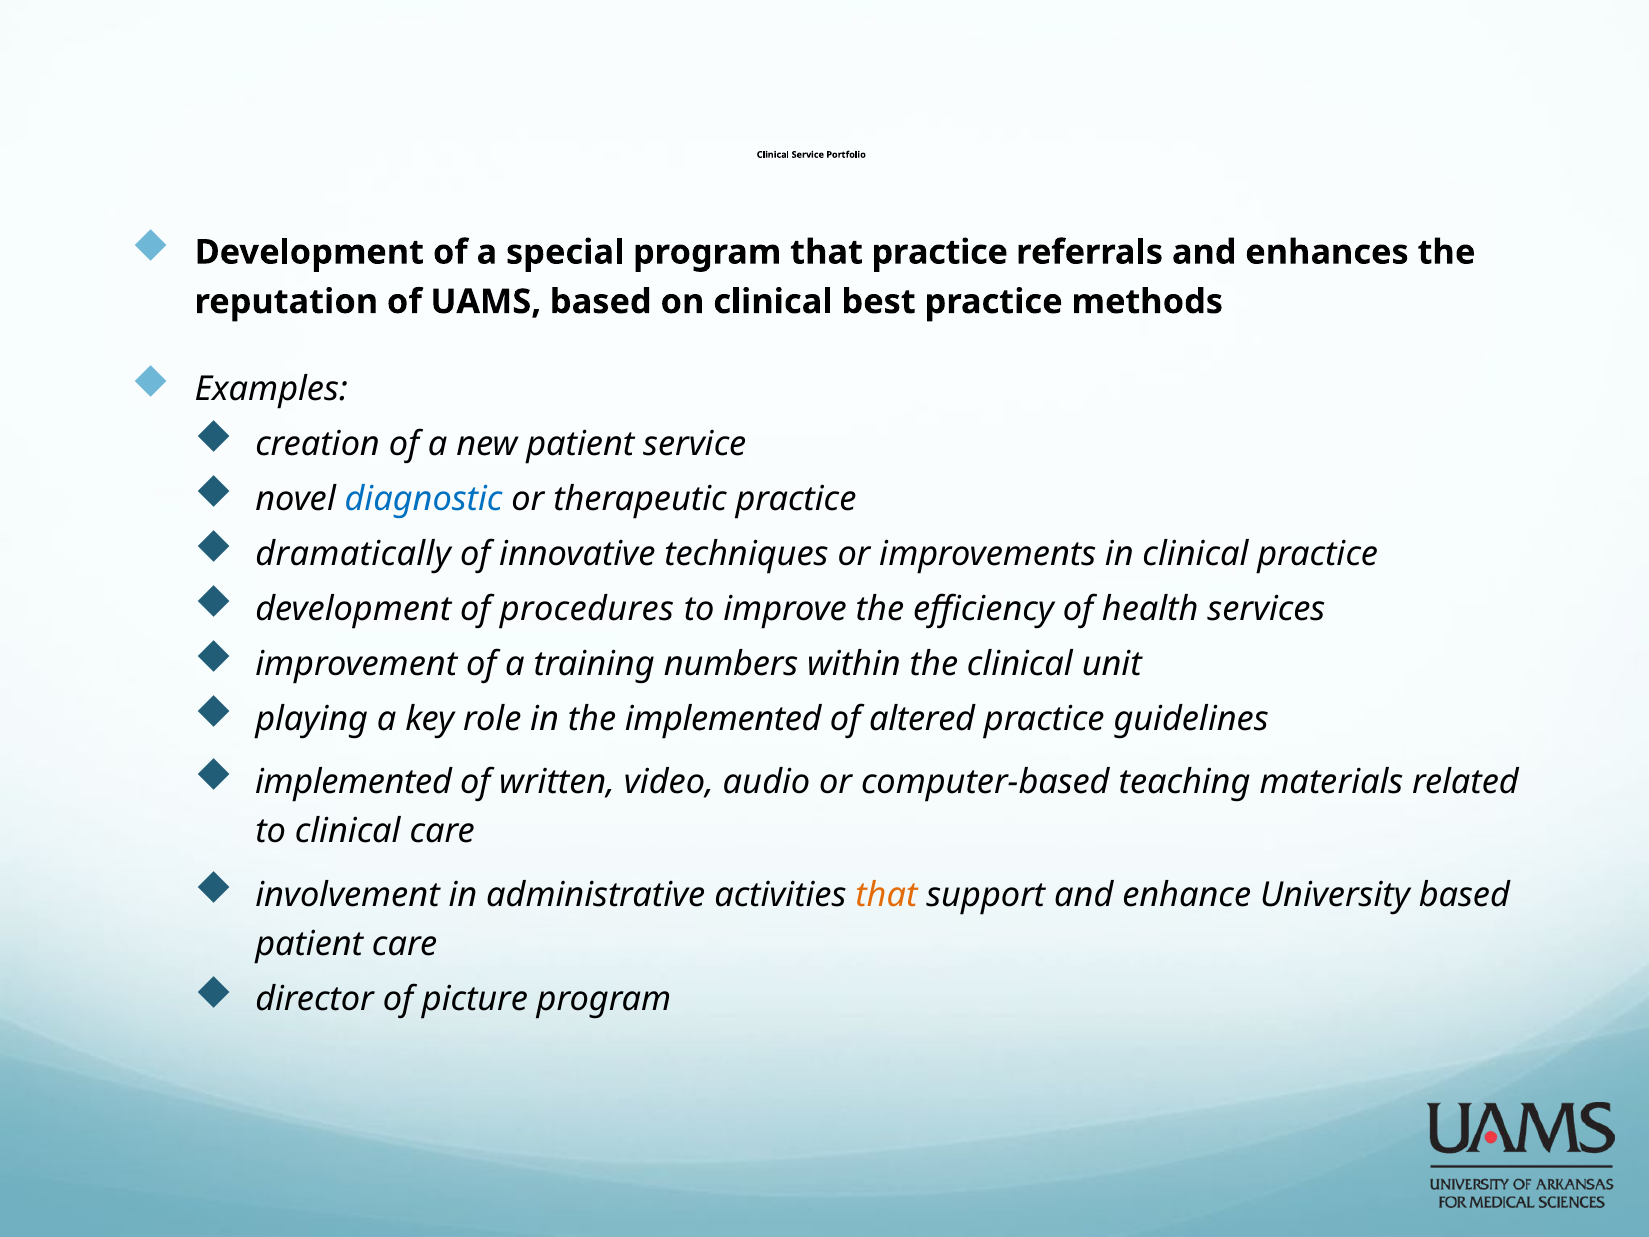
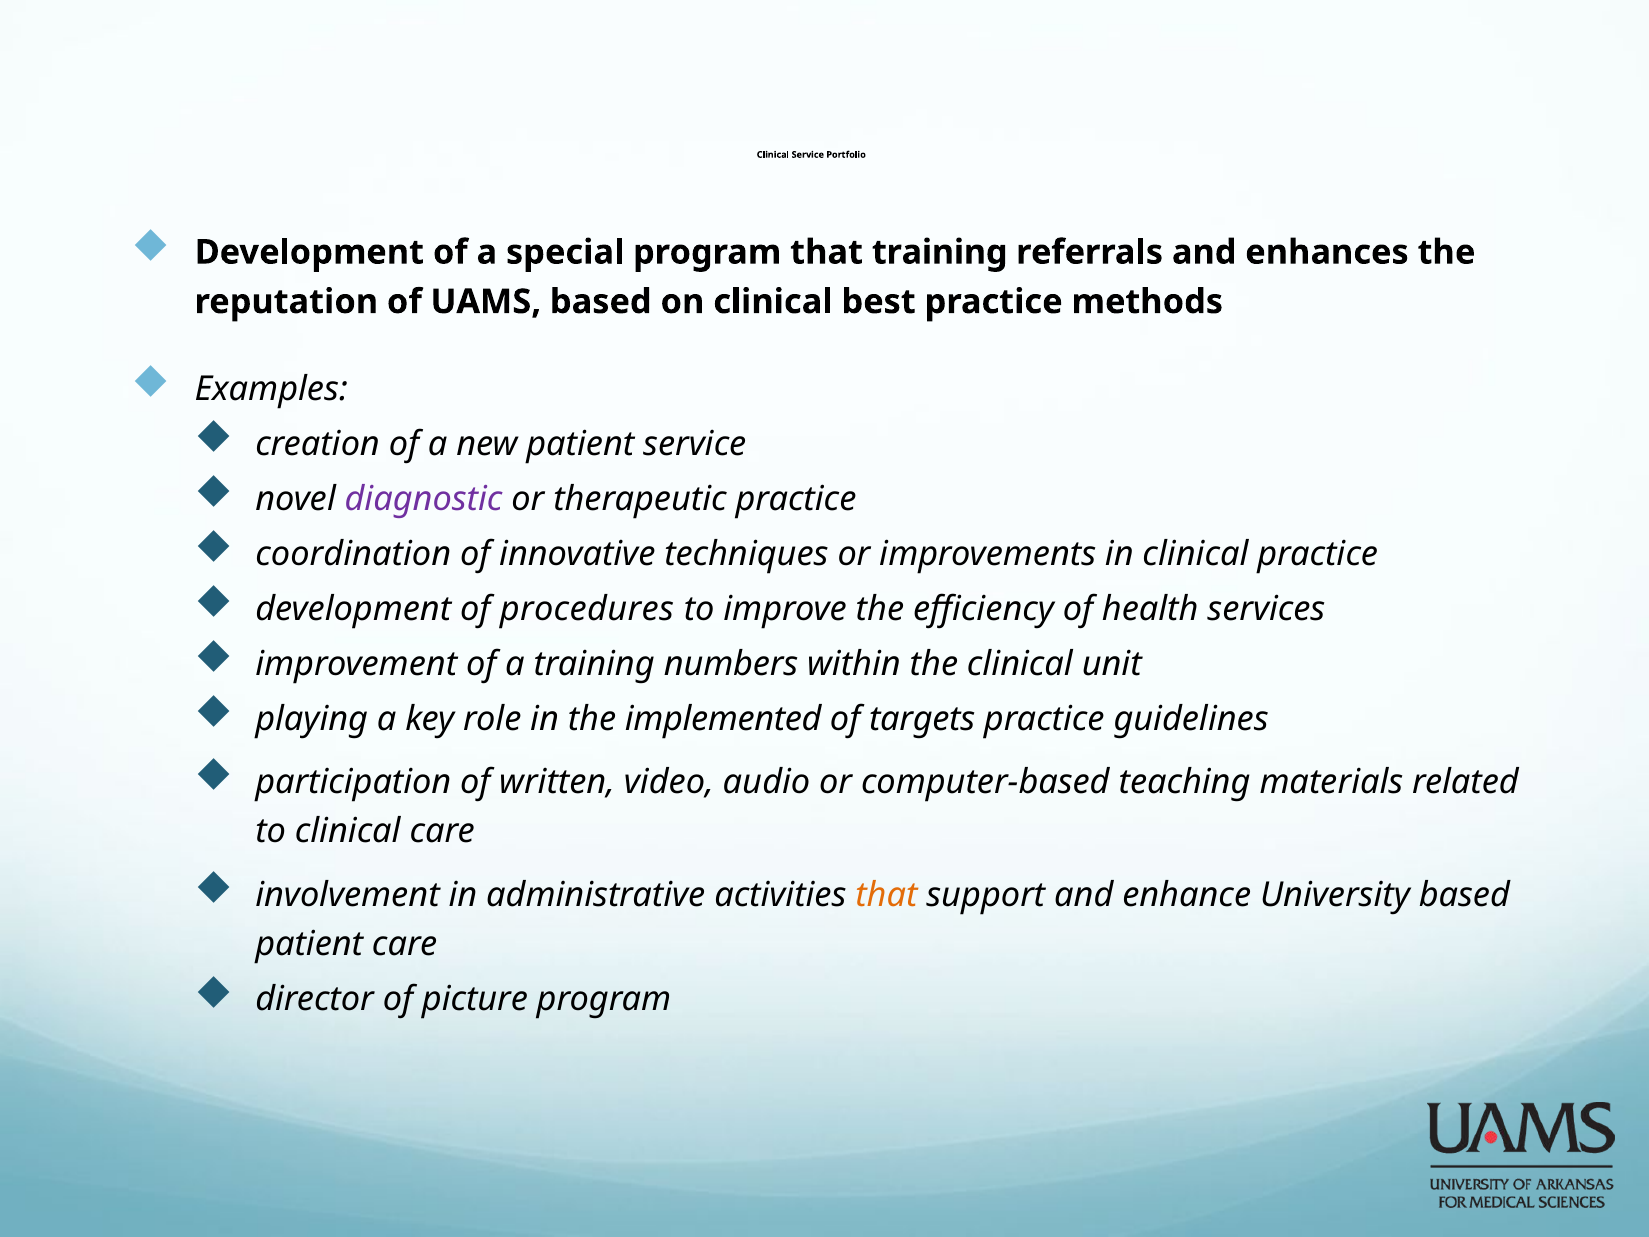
that practice: practice -> training
diagnostic colour: blue -> purple
dramatically: dramatically -> coordination
altered: altered -> targets
implemented at (353, 782): implemented -> participation
